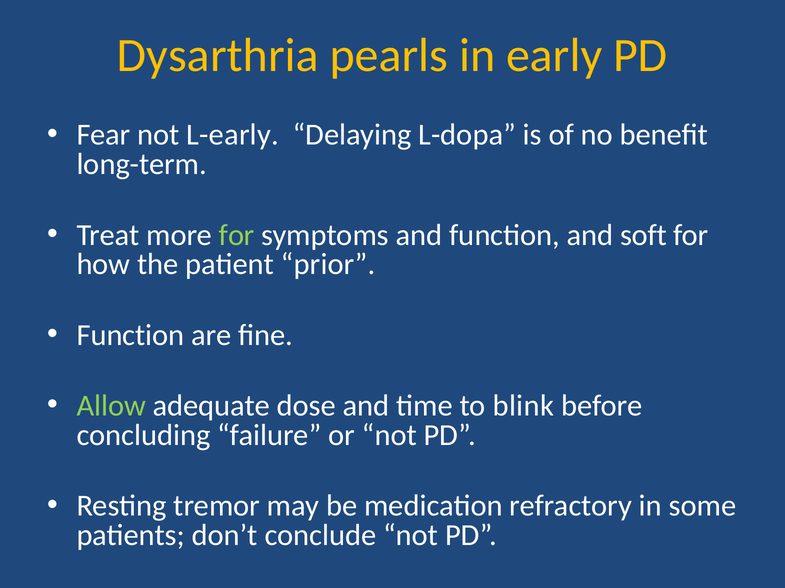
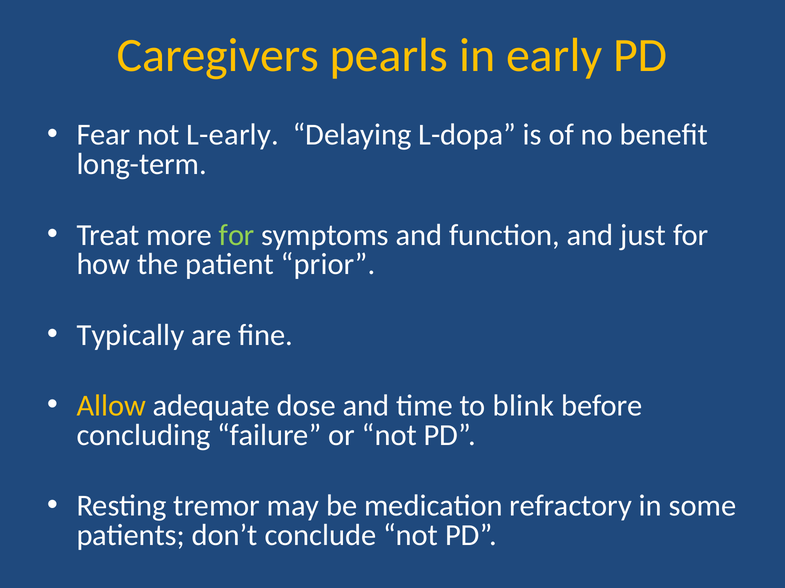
Dysarthria: Dysarthria -> Caregivers
soft: soft -> just
Function at (131, 335): Function -> Typically
Allow colour: light green -> yellow
